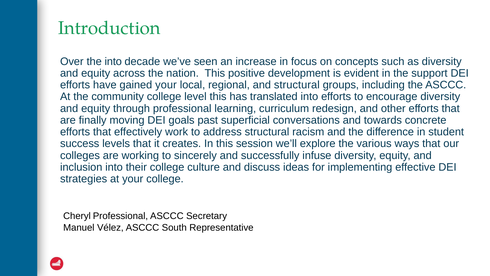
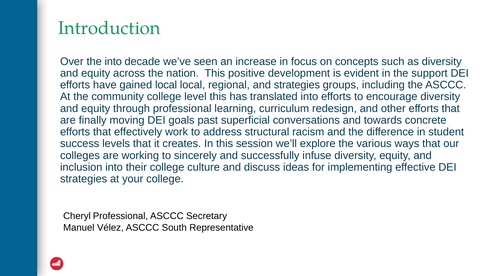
gained your: your -> local
and structural: structural -> strategies
